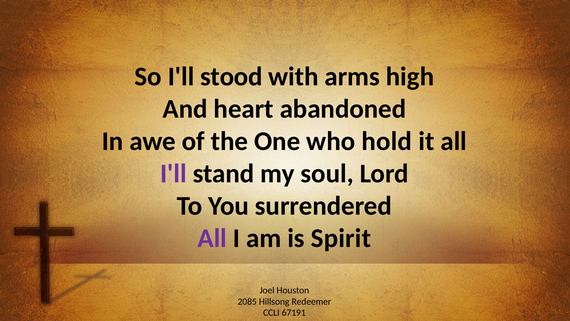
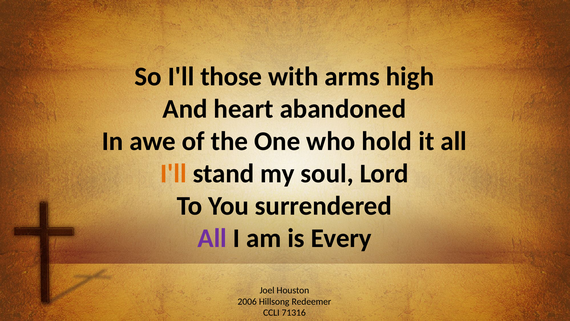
stood: stood -> those
I'll at (173, 174) colour: purple -> orange
Spirit: Spirit -> Every
2085: 2085 -> 2006
67191: 67191 -> 71316
